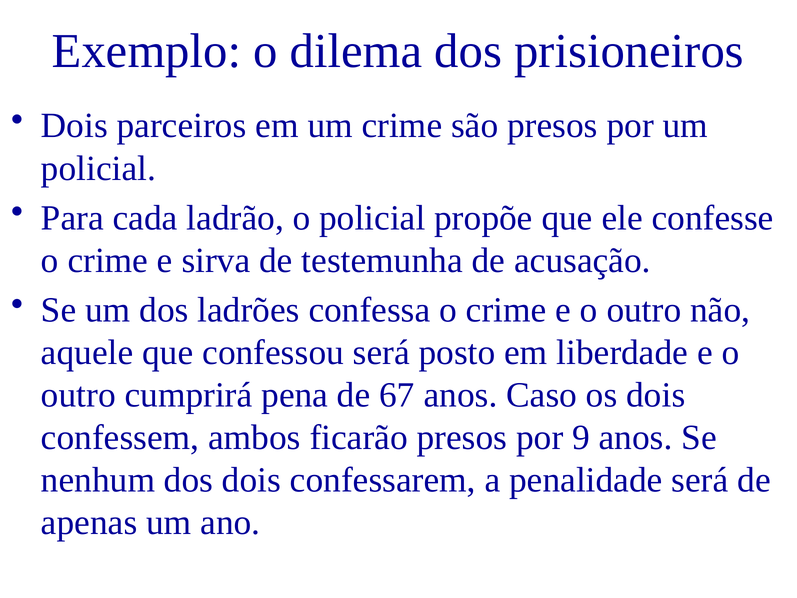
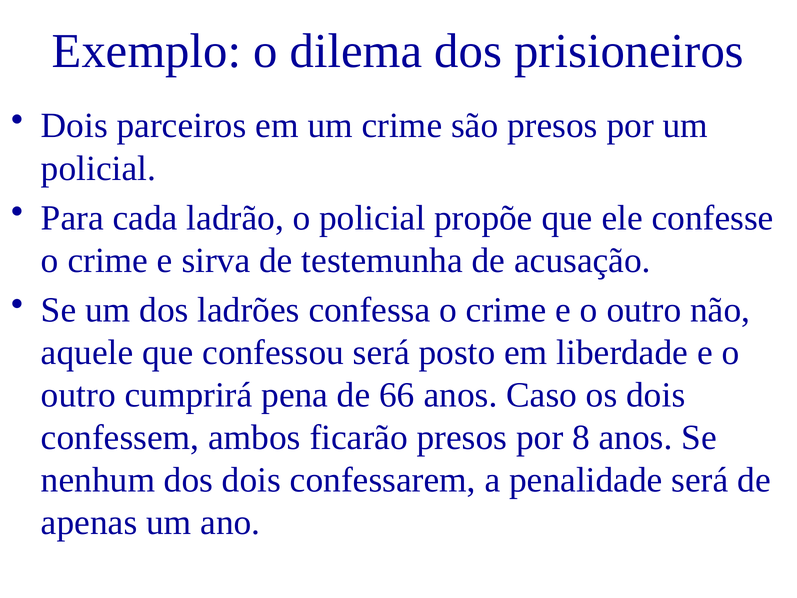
67: 67 -> 66
9: 9 -> 8
